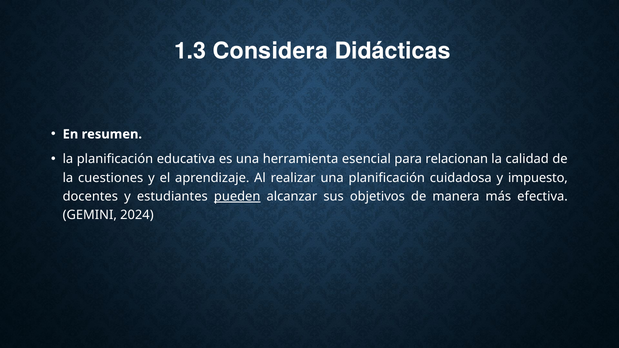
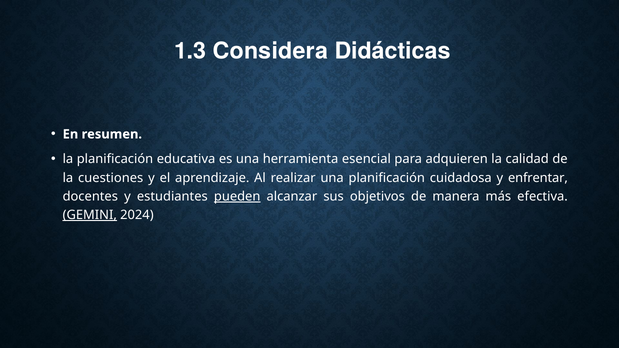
relacionan: relacionan -> adquieren
impuesto: impuesto -> enfrentar
GEMINI underline: none -> present
